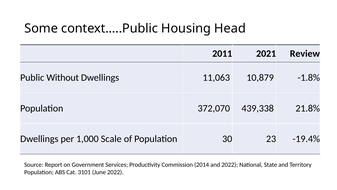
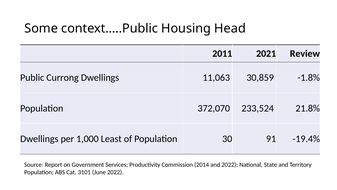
Without: Without -> Currong
10,879: 10,879 -> 30,859
439,338: 439,338 -> 233,524
Scale: Scale -> Least
23: 23 -> 91
